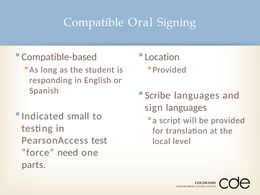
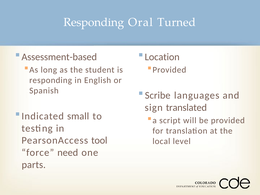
Compatible at (94, 22): Compatible -> Responding
Signing: Signing -> Turned
Compatible-based: Compatible-based -> Assessment-based
sign languages: languages -> translated
test: test -> tool
